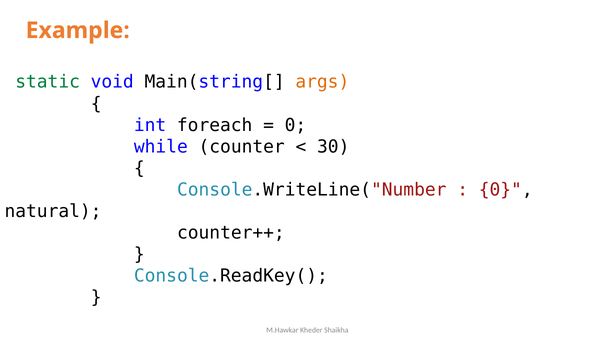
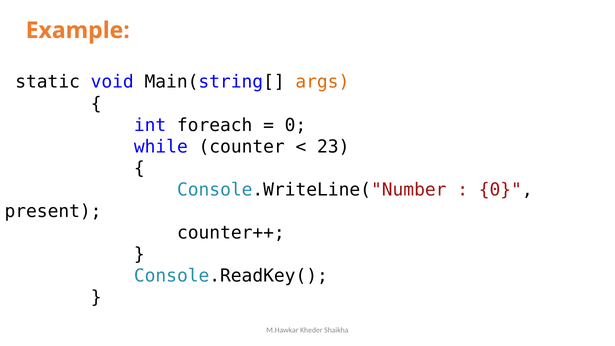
static colour: green -> black
30: 30 -> 23
natural: natural -> present
